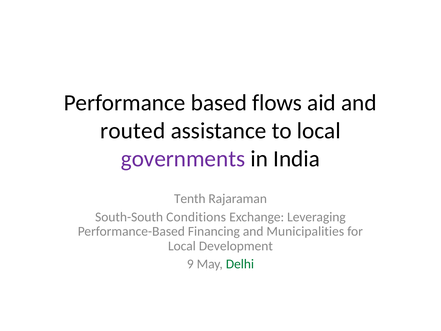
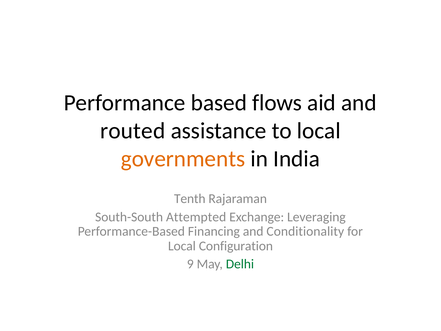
governments colour: purple -> orange
Conditions: Conditions -> Attempted
Municipalities: Municipalities -> Conditionality
Development: Development -> Configuration
